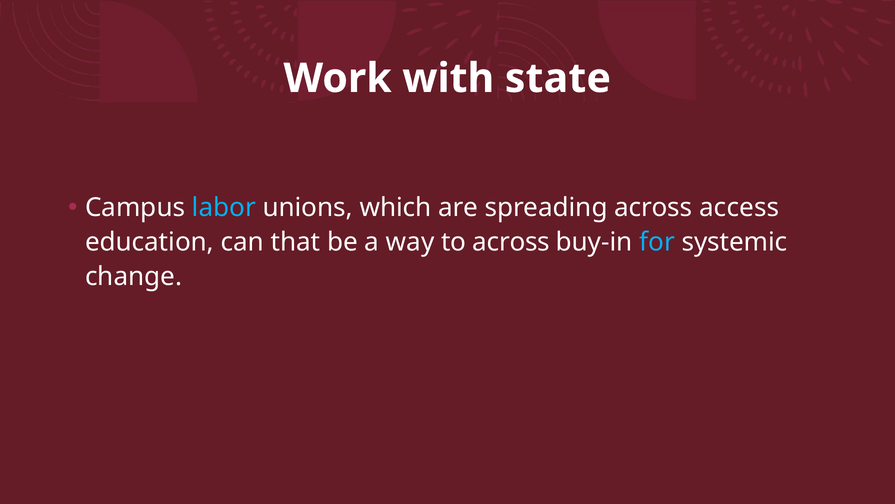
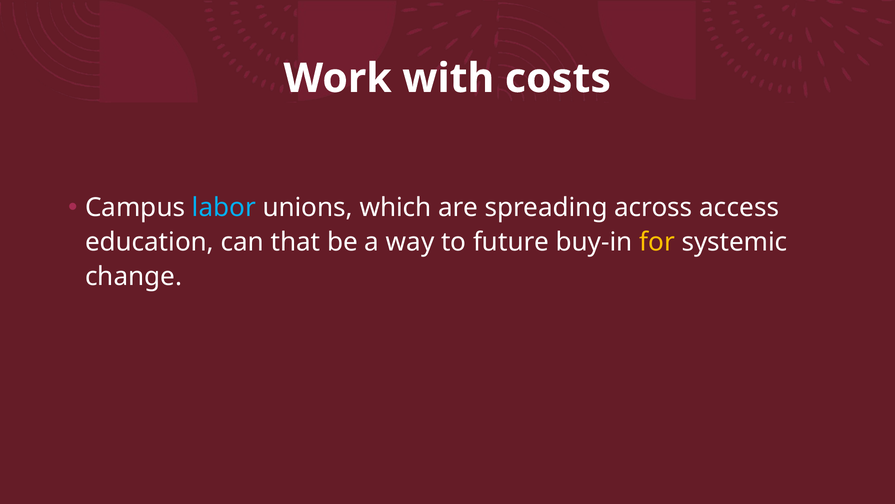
state: state -> costs
to across: across -> future
for colour: light blue -> yellow
